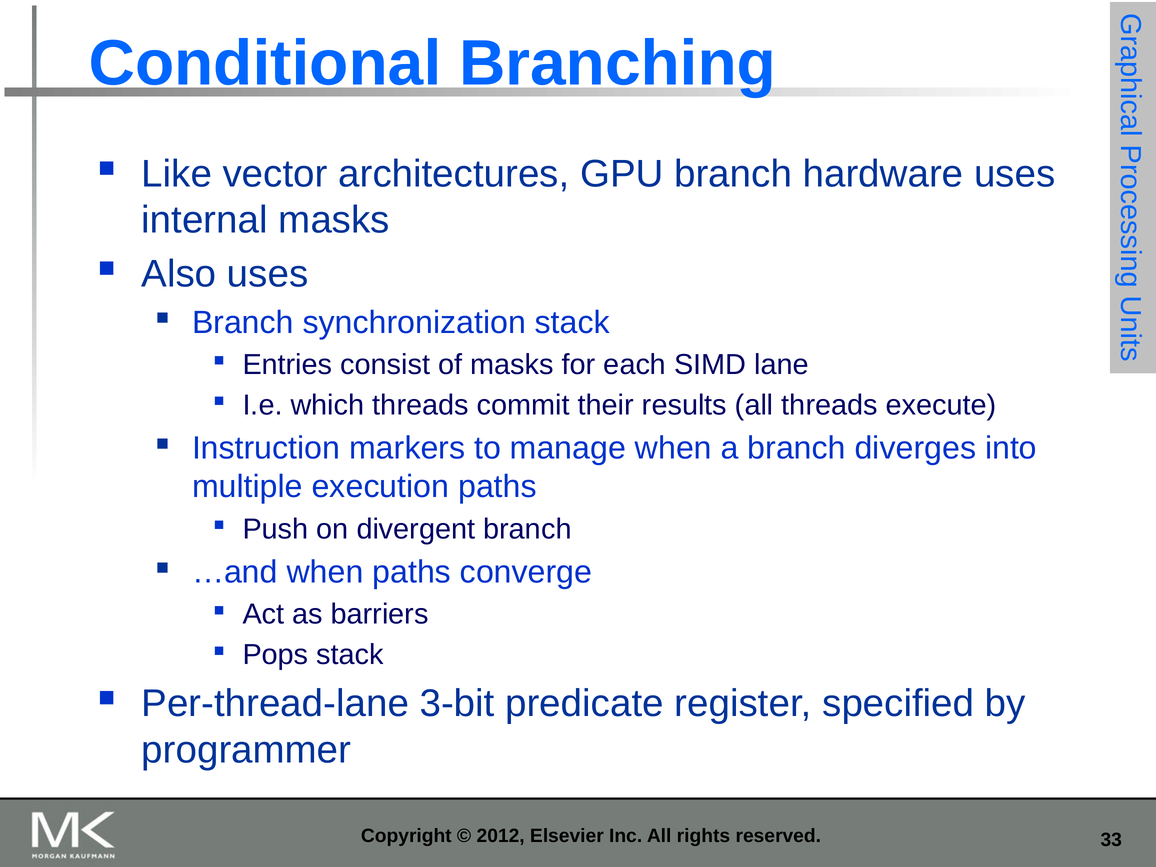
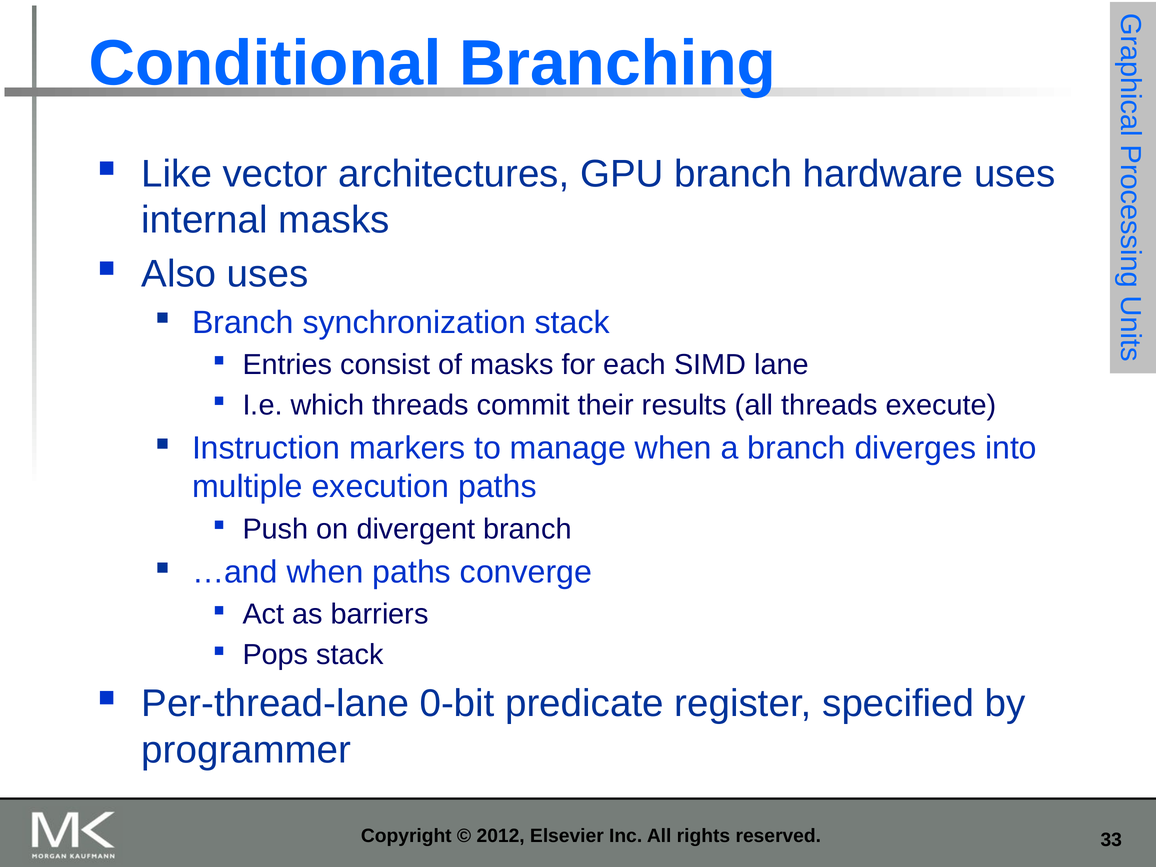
3-bit: 3-bit -> 0-bit
